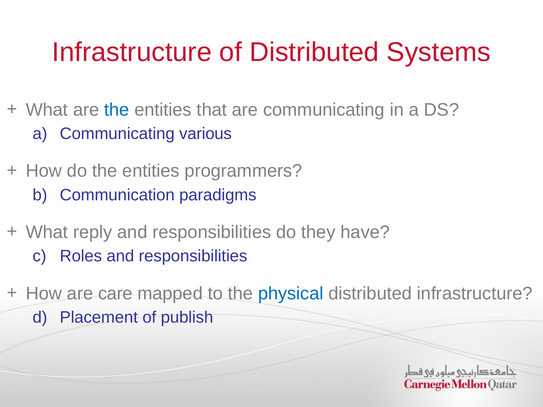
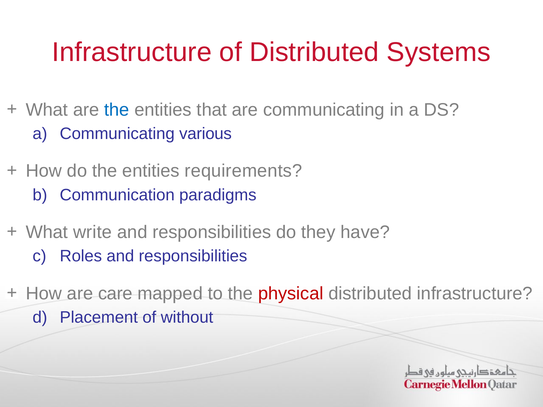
programmers: programmers -> requirements
reply: reply -> write
physical colour: blue -> red
publish: publish -> without
